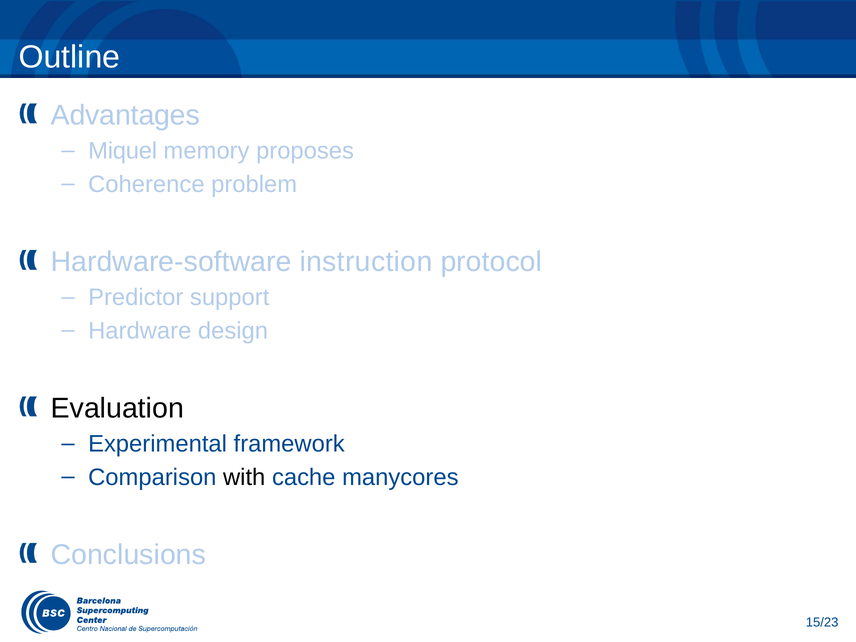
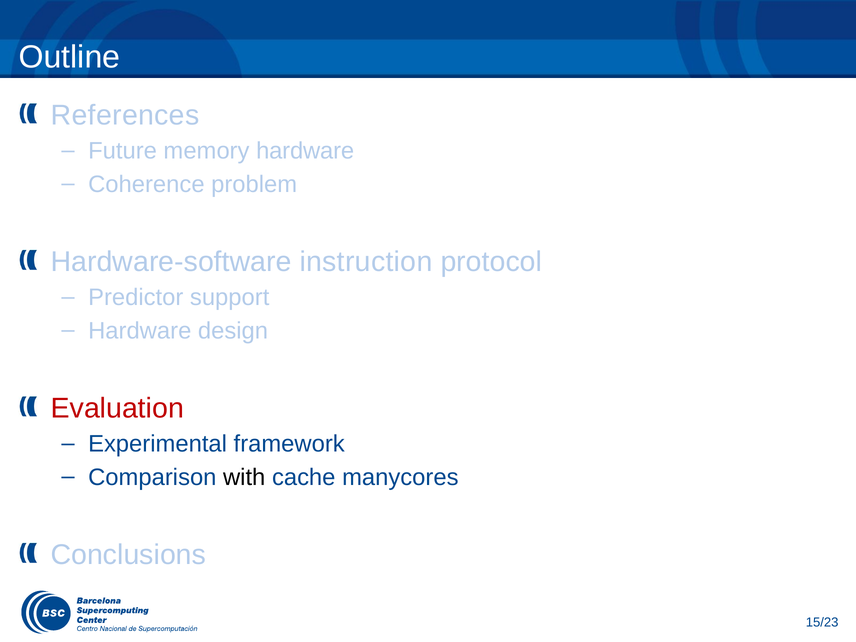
Advantages: Advantages -> References
Miquel: Miquel -> Future
memory proposes: proposes -> hardware
Evaluation colour: black -> red
